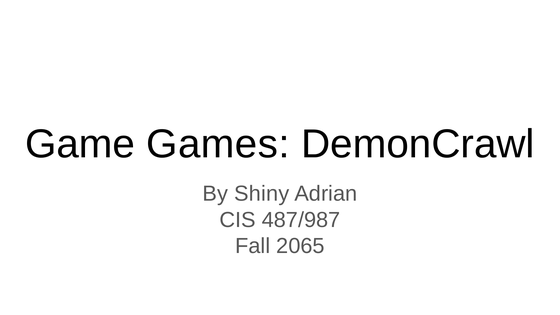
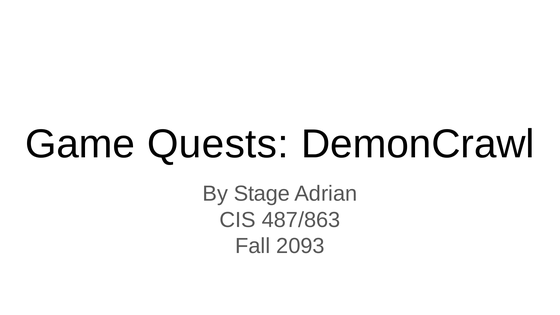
Games: Games -> Quests
Shiny: Shiny -> Stage
487/987: 487/987 -> 487/863
2065: 2065 -> 2093
